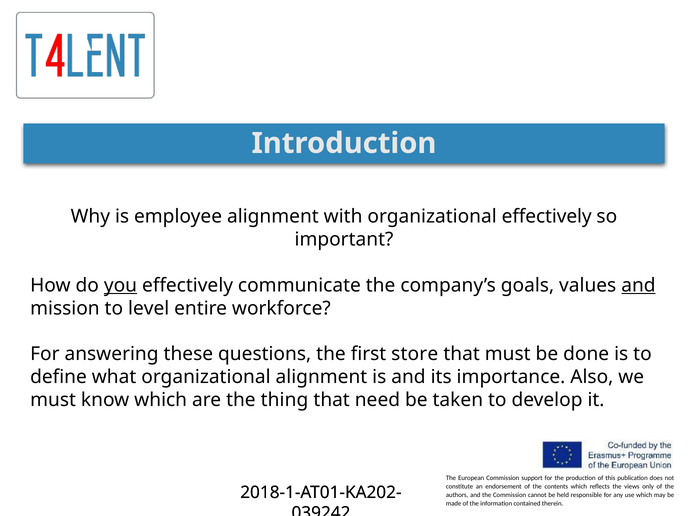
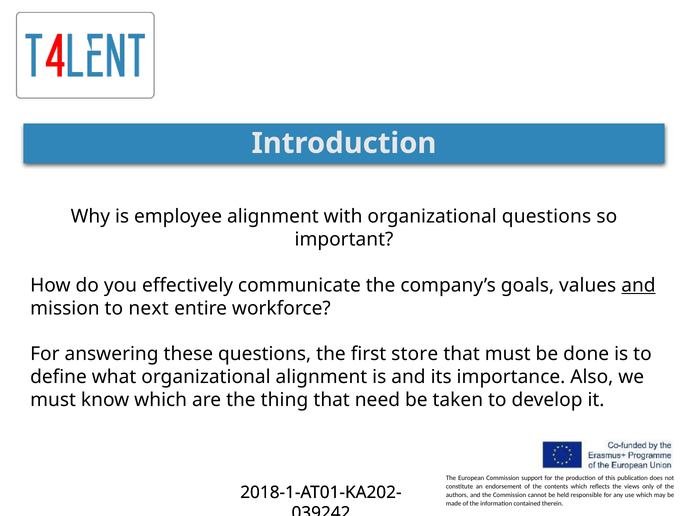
organizational effectively: effectively -> questions
you underline: present -> none
level: level -> next
